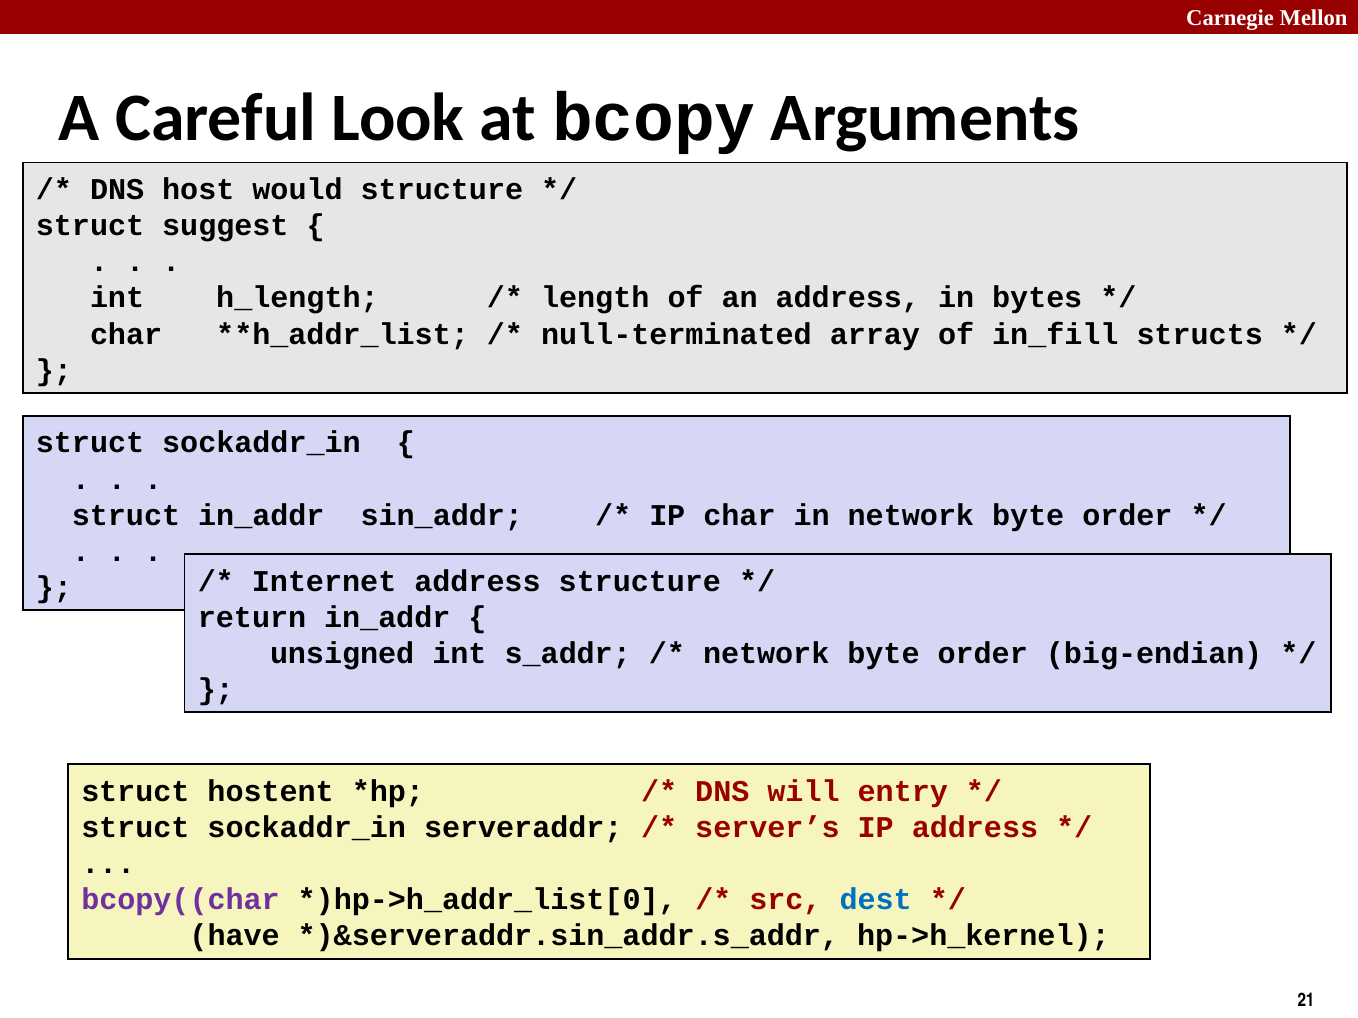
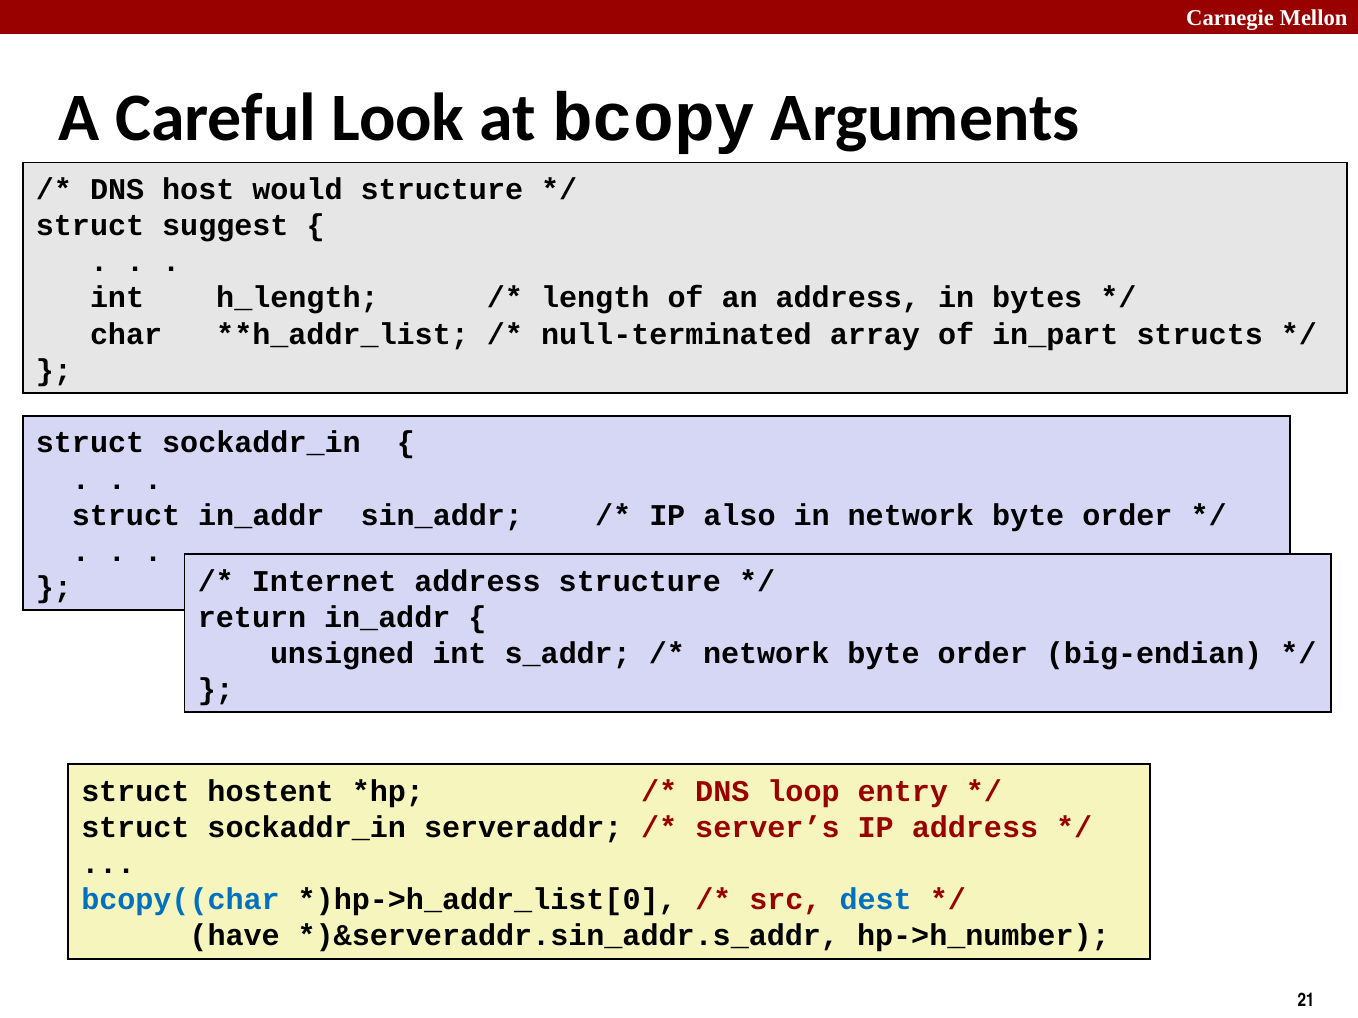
in_fill: in_fill -> in_part
IP char: char -> also
will: will -> loop
bcopy((char colour: purple -> blue
hp->h_kernel: hp->h_kernel -> hp->h_number
